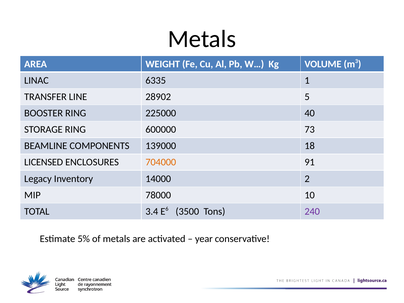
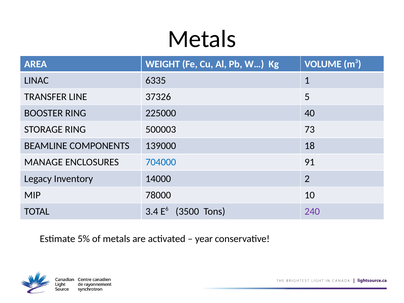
28902: 28902 -> 37326
600000: 600000 -> 500003
LICENSED: LICENSED -> MANAGE
704000 colour: orange -> blue
